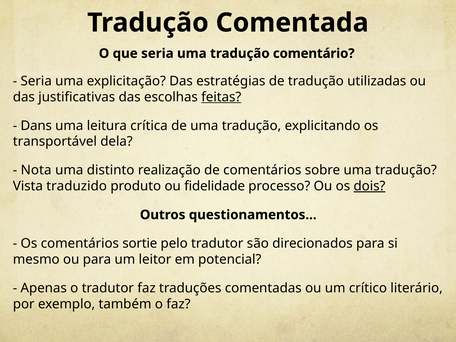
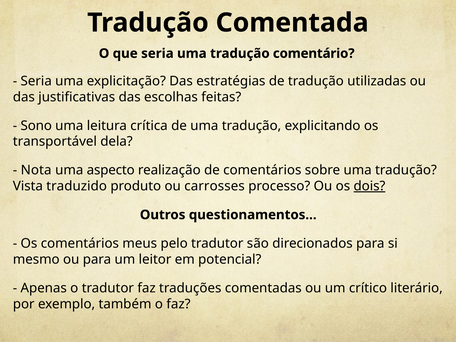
feitas underline: present -> none
Dans: Dans -> Sono
distinto: distinto -> aspecto
fidelidade: fidelidade -> carrosses
sortie: sortie -> meus
